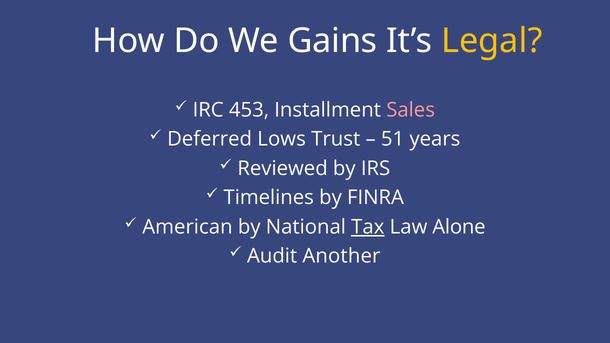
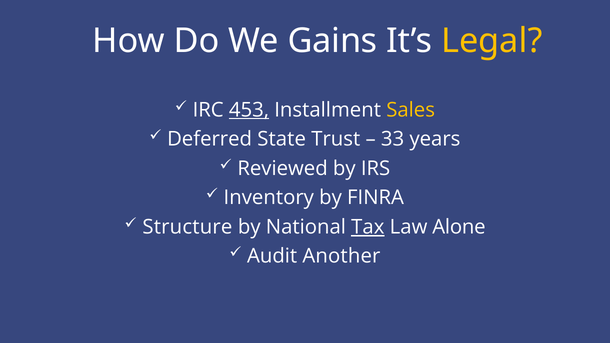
453 underline: none -> present
Sales colour: pink -> yellow
Lows: Lows -> State
51: 51 -> 33
Timelines: Timelines -> Inventory
American: American -> Structure
